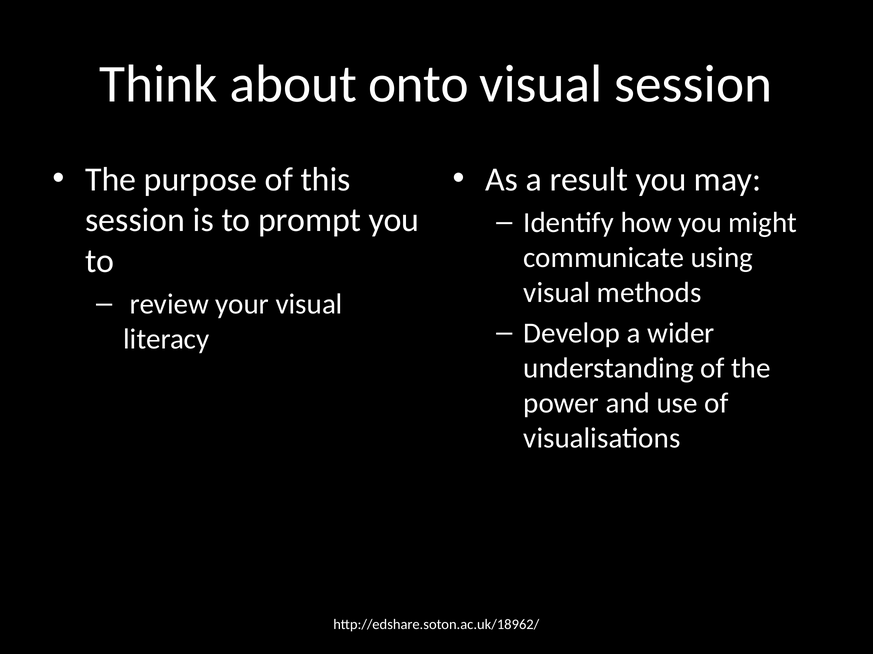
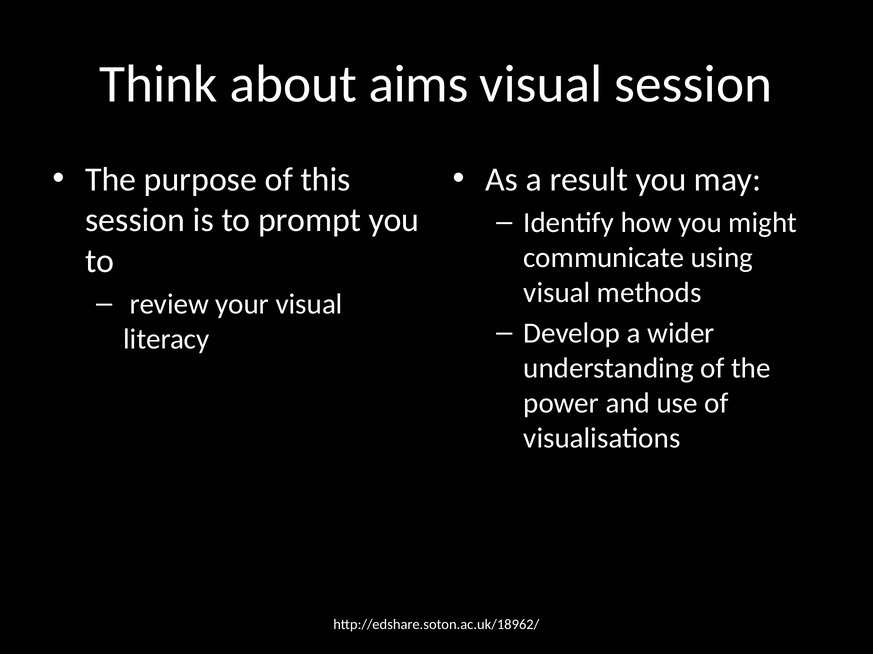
onto: onto -> aims
